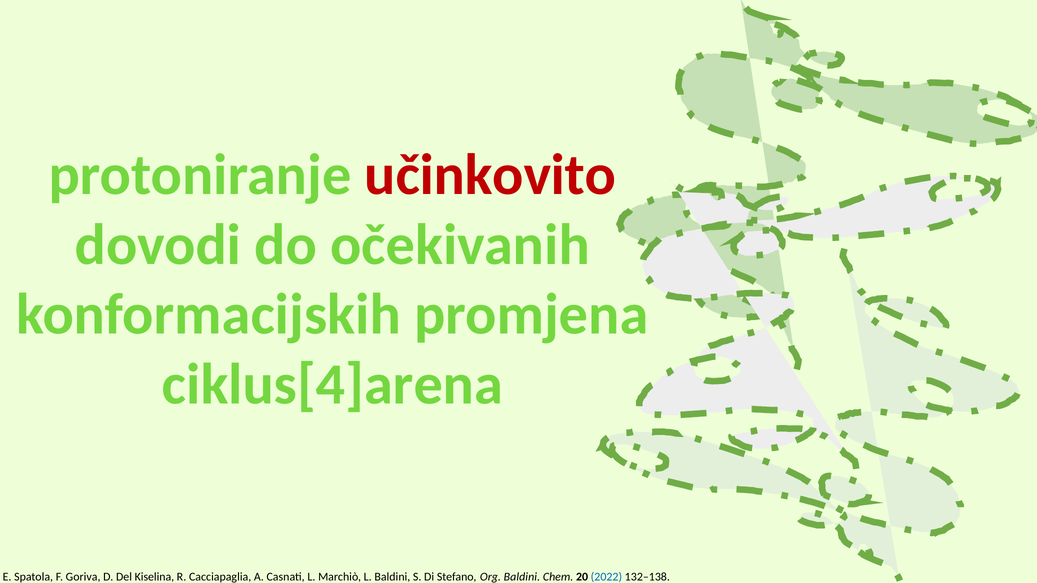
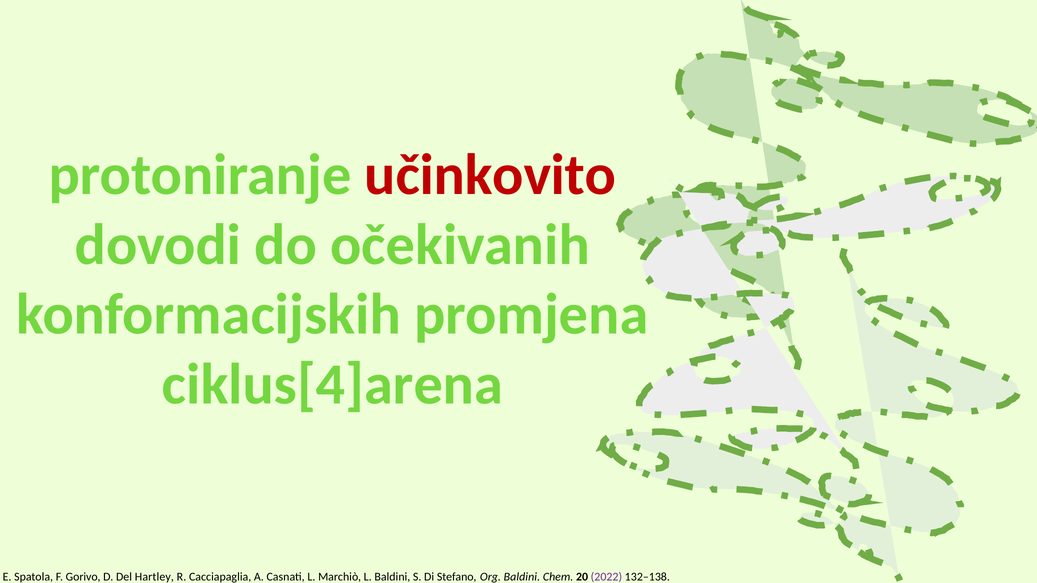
Goriva: Goriva -> Gorivo
Kiselina: Kiselina -> Hartley
2022 colour: blue -> purple
